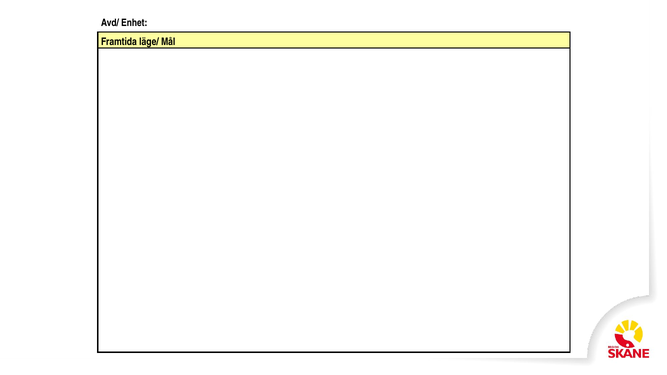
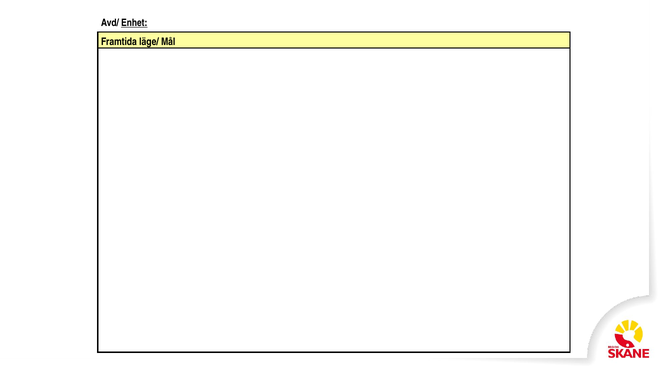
Enhet underline: none -> present
